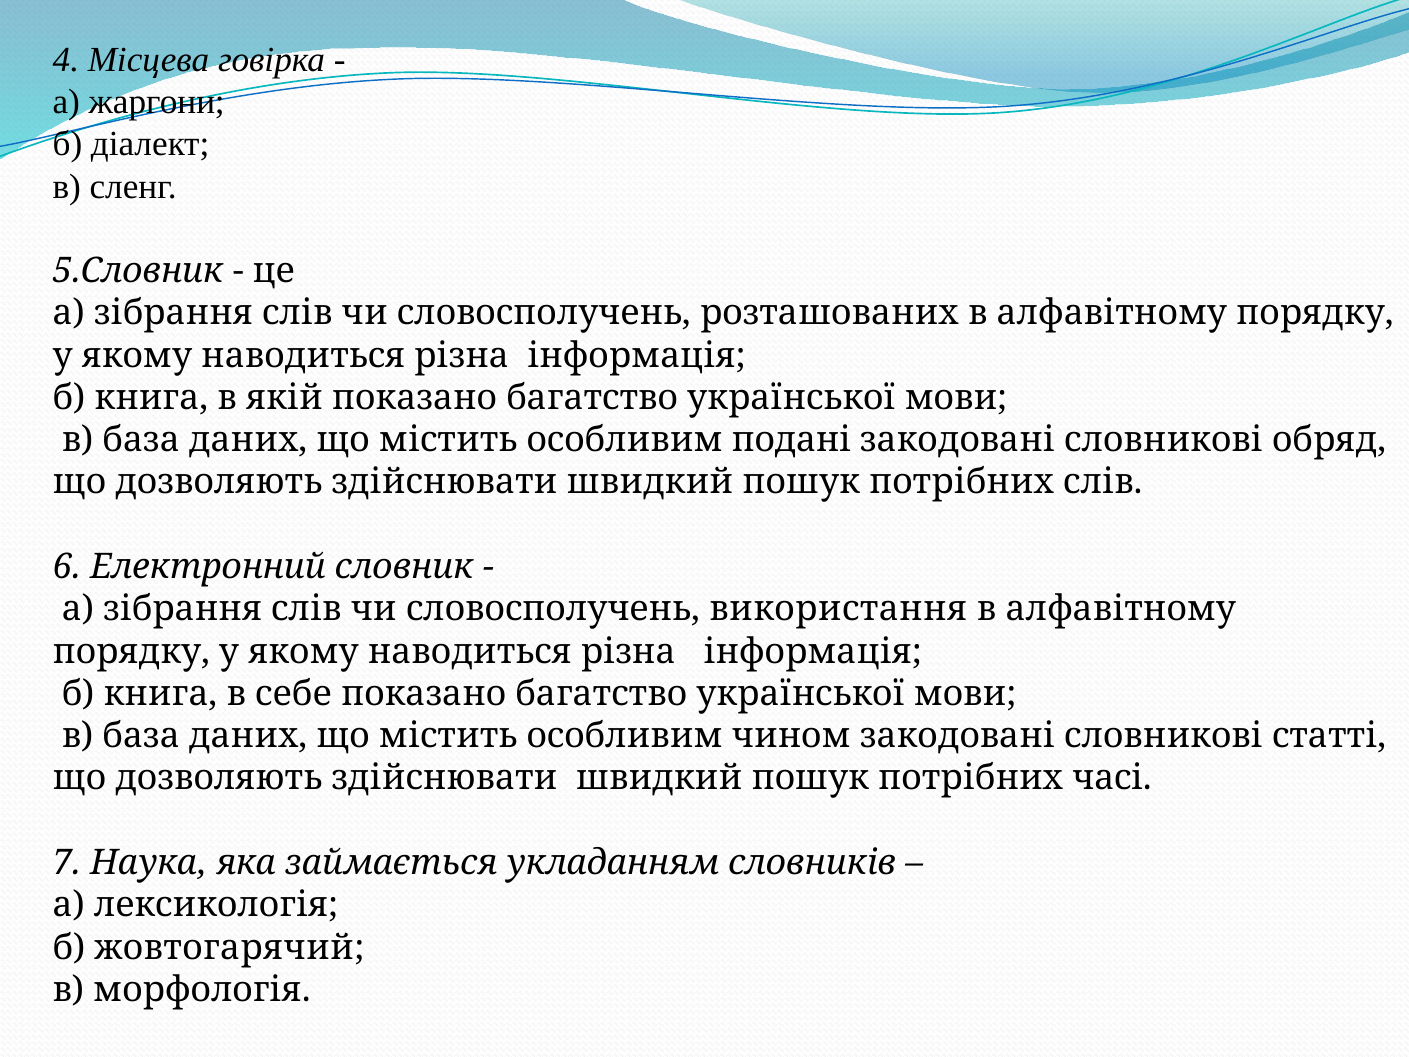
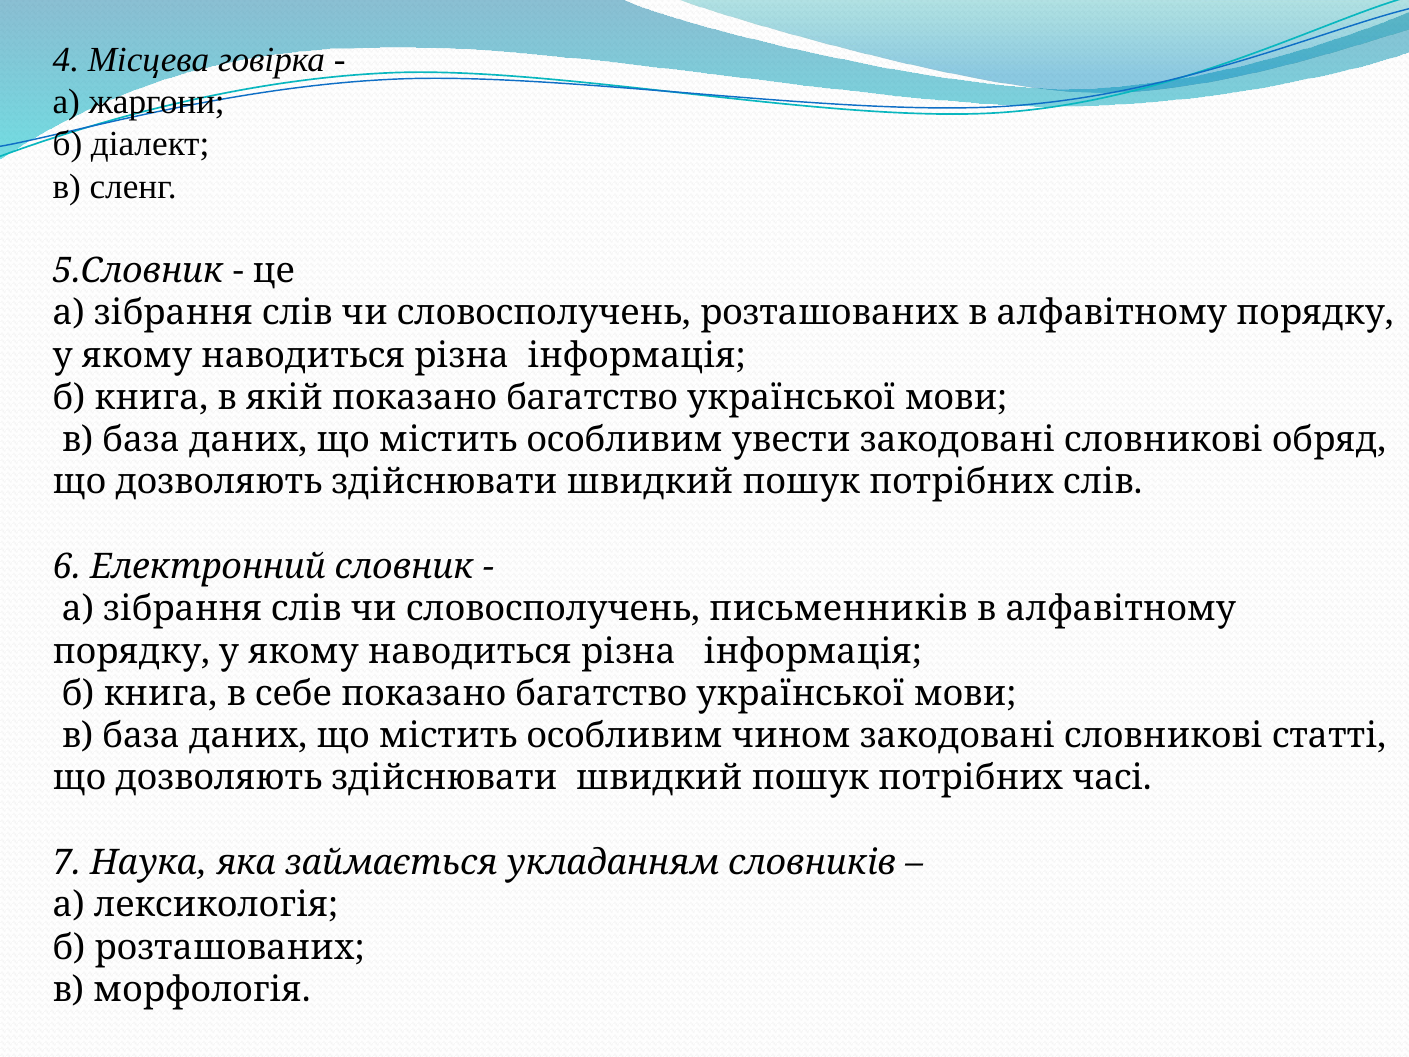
подані: подані -> увести
використання: використання -> письменників
б жовтогарячий: жовтогарячий -> розташованих
